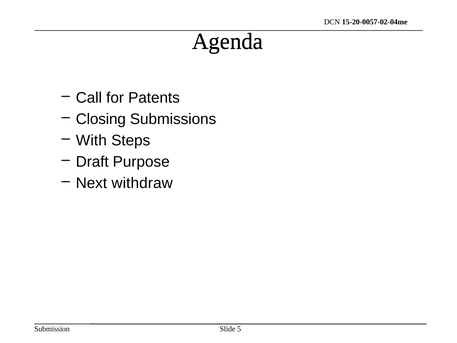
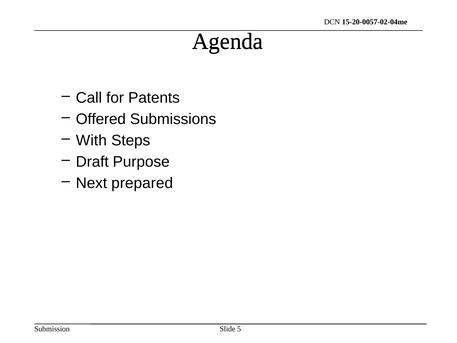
Closing: Closing -> Offered
withdraw: withdraw -> prepared
